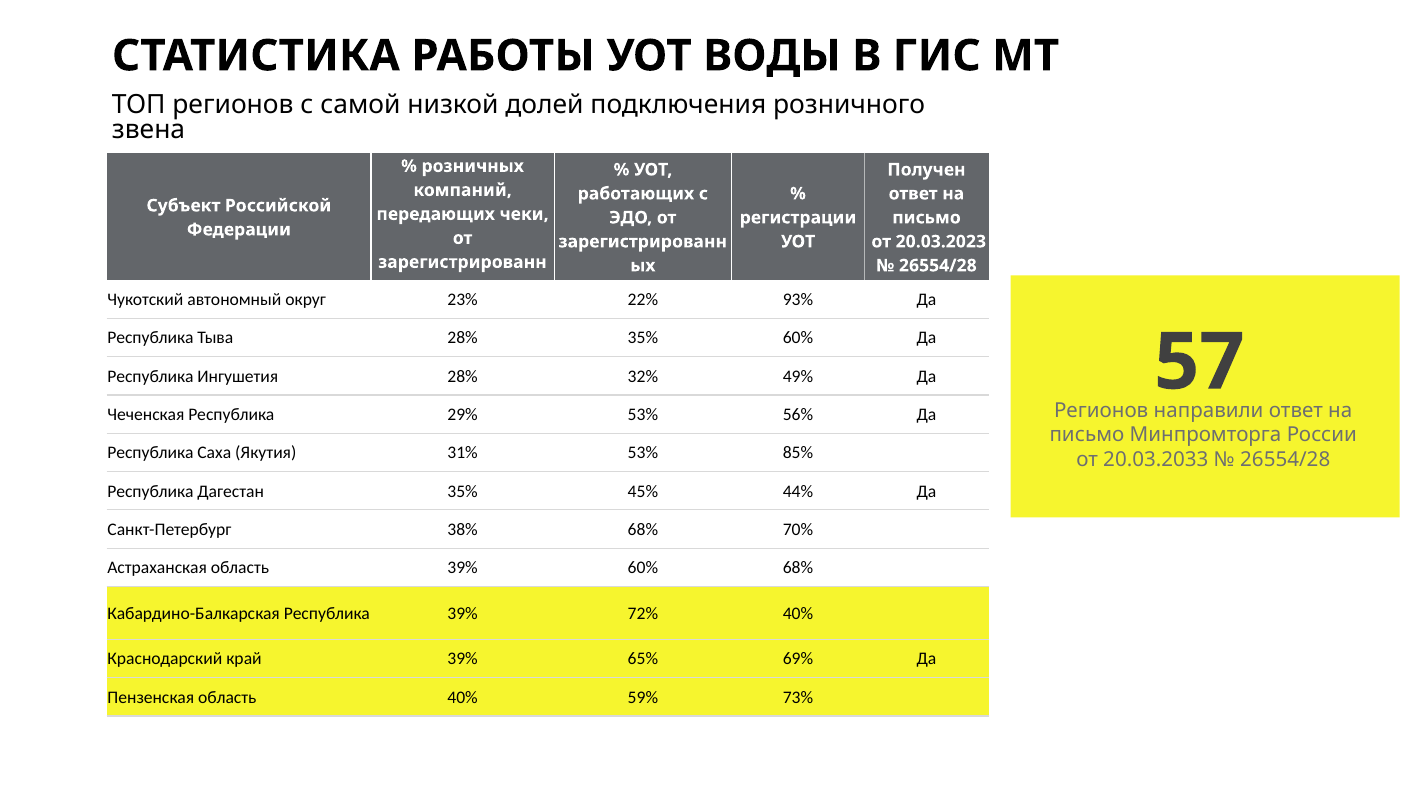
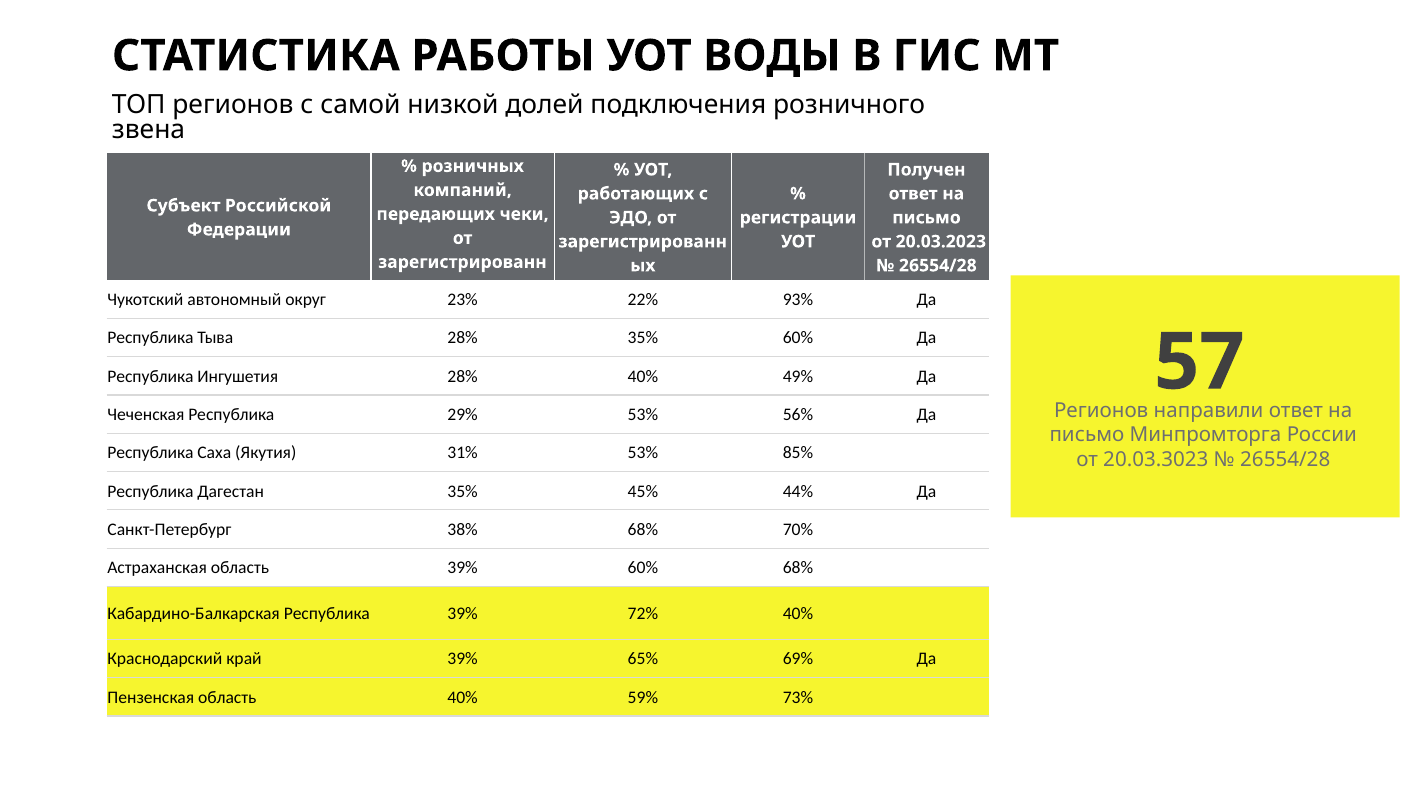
28% 32%: 32% -> 40%
20.03.2033: 20.03.2033 -> 20.03.3023
